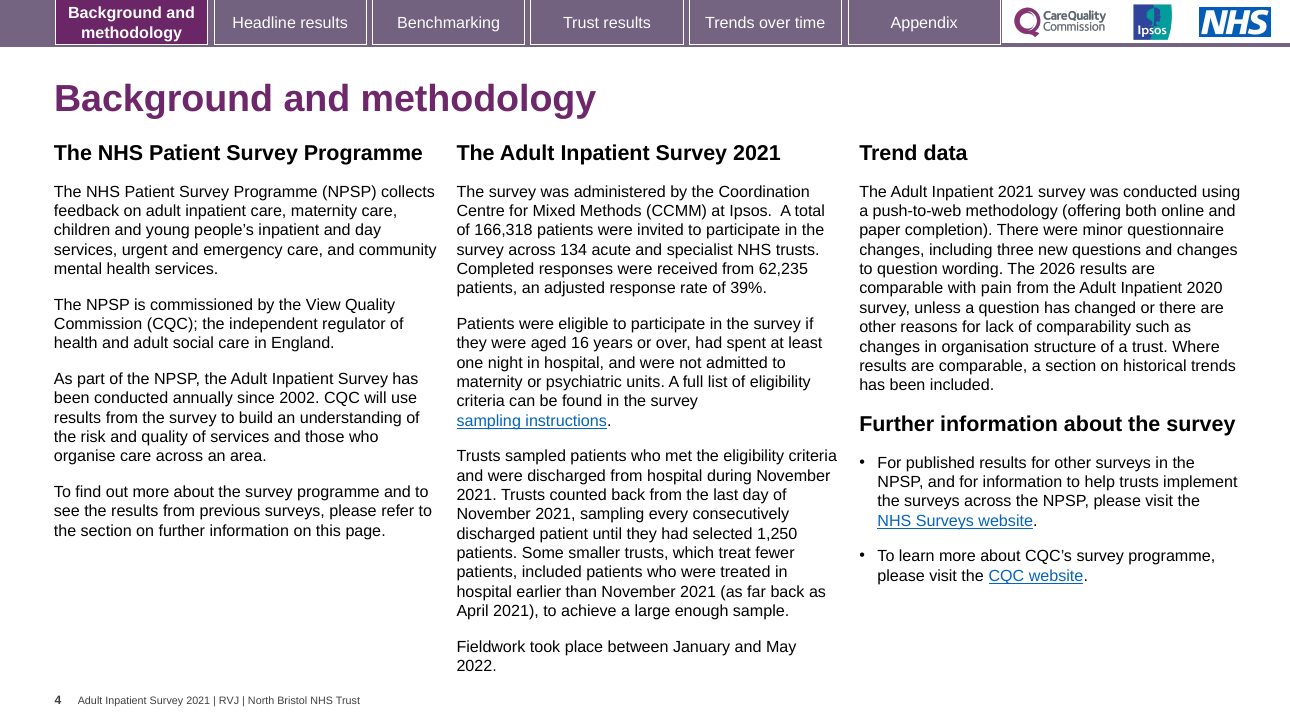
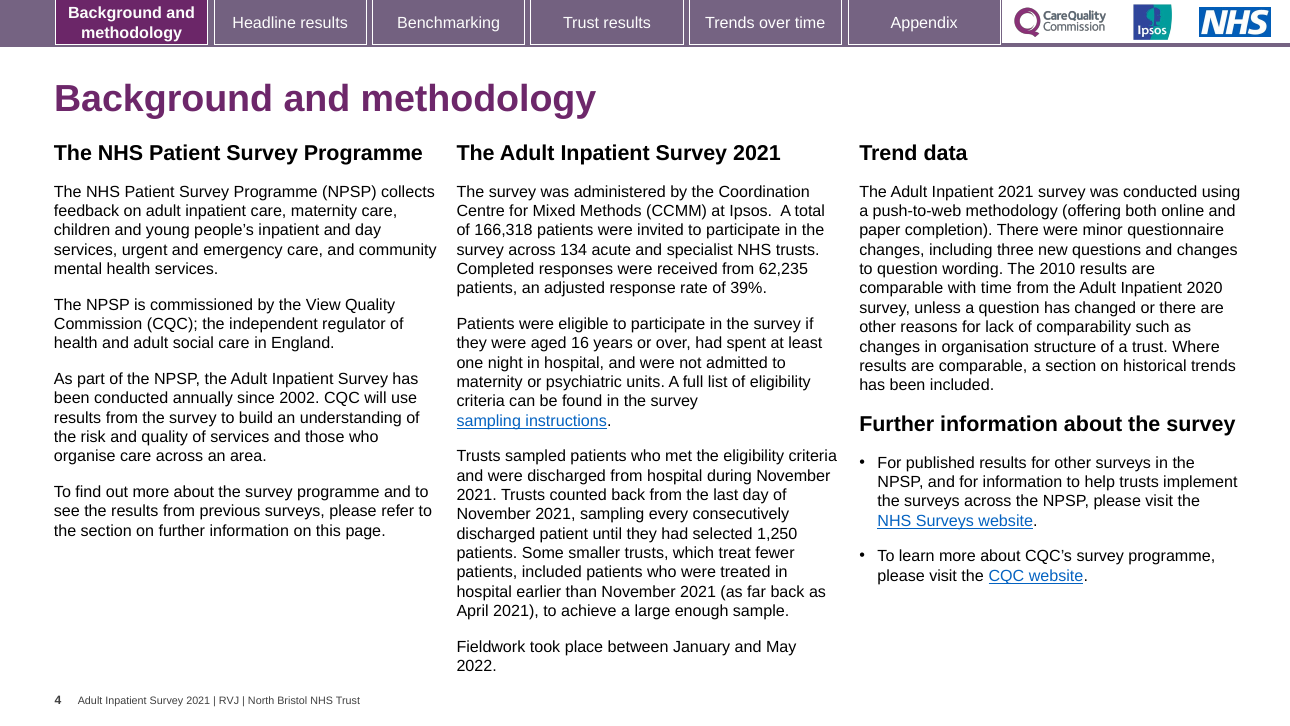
2026: 2026 -> 2010
with pain: pain -> time
